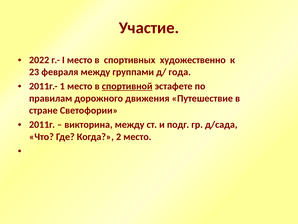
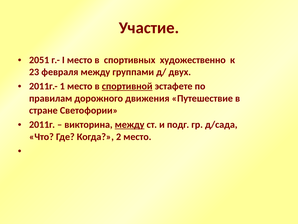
2022: 2022 -> 2051
года: года -> двух
между at (130, 124) underline: none -> present
